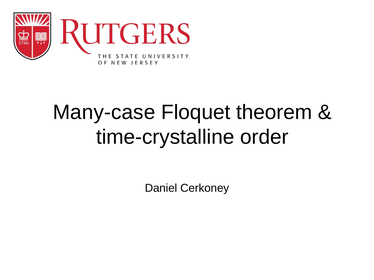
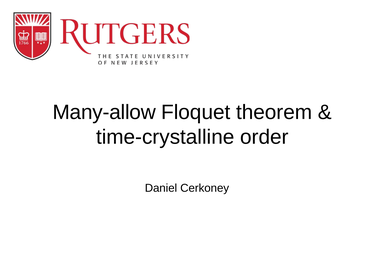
Many-case: Many-case -> Many-allow
